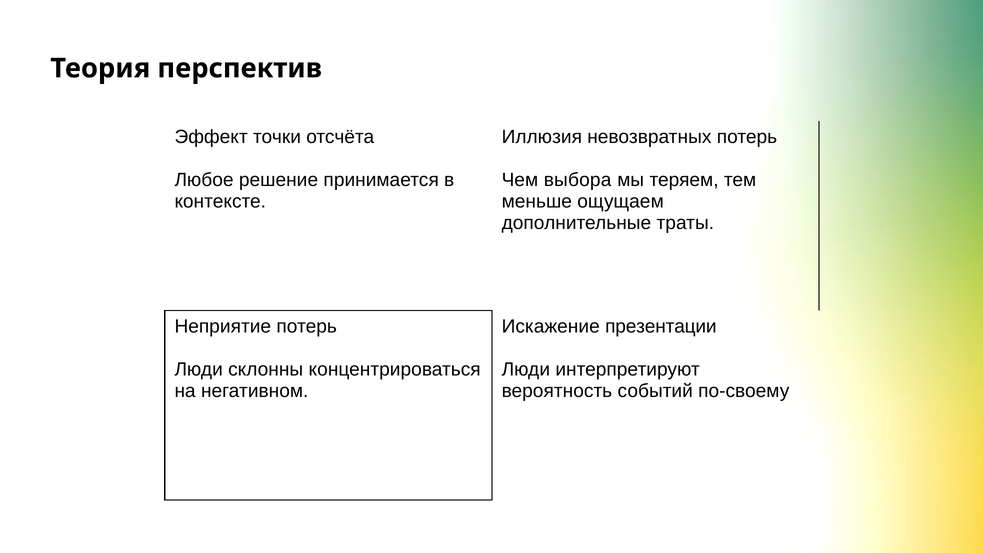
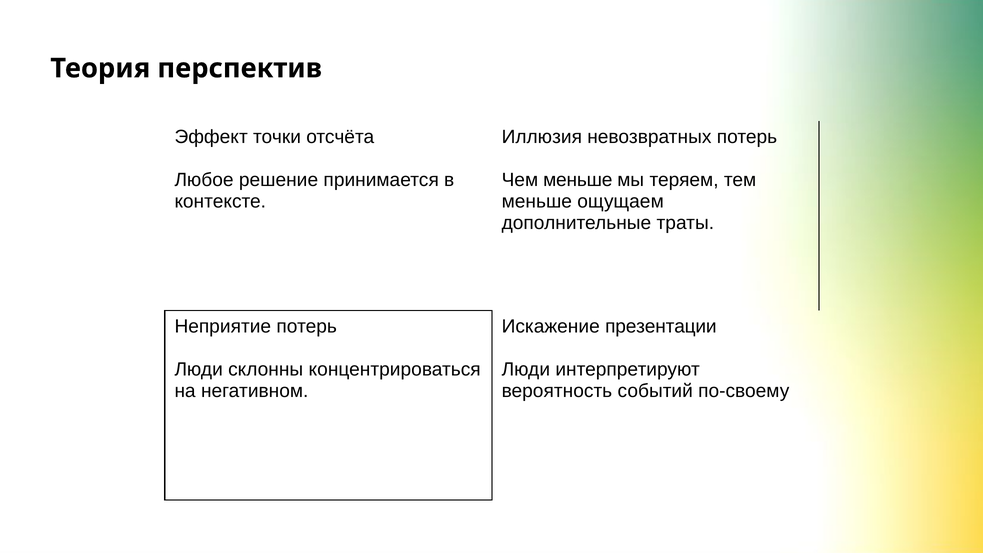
Чем выбора: выбора -> меньше
